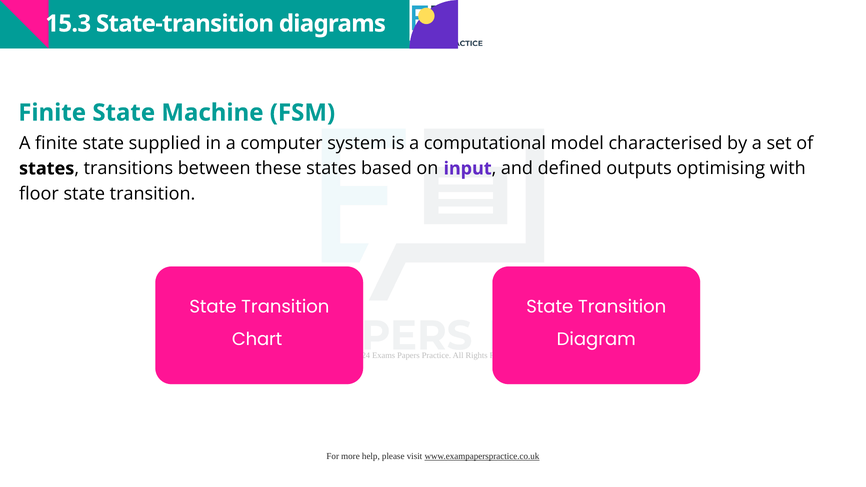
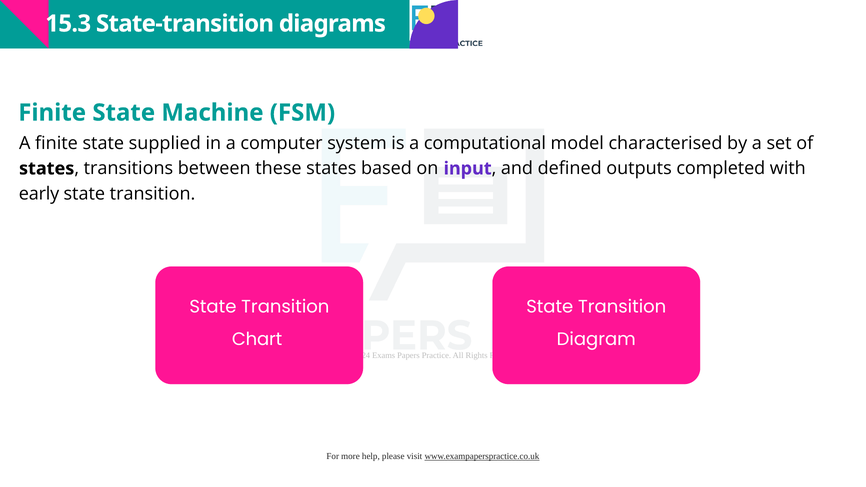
optimising: optimising -> completed
floor: floor -> early
